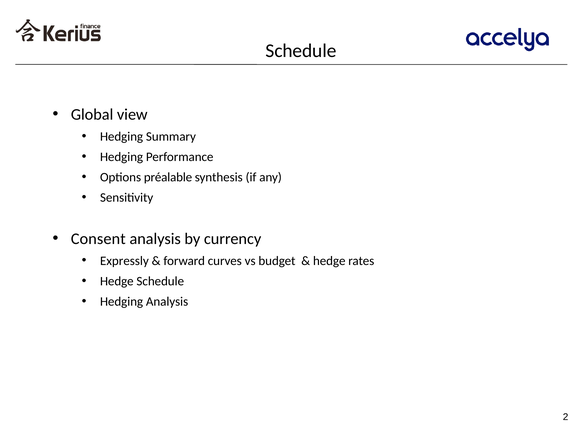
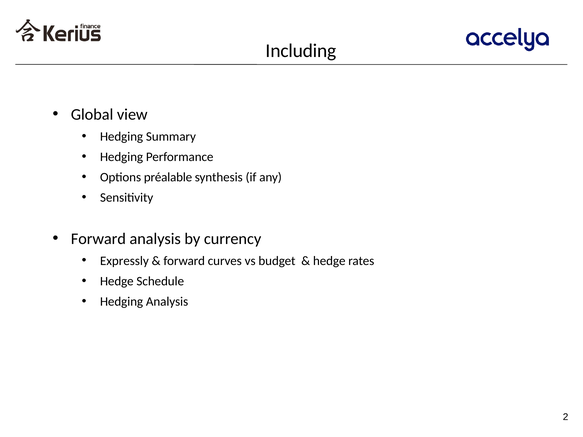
Schedule at (301, 51): Schedule -> Including
Consent at (98, 239): Consent -> Forward
